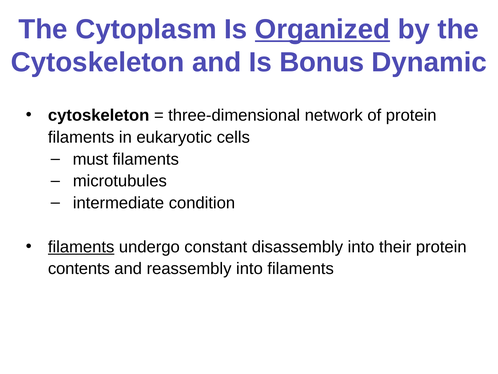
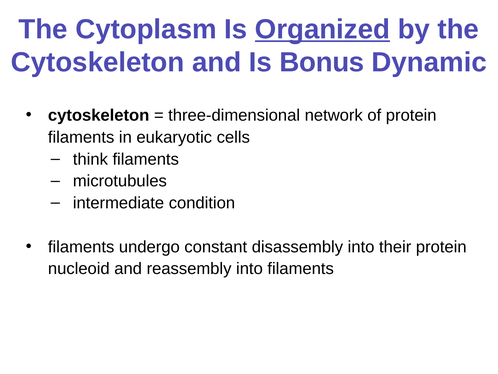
must: must -> think
filaments at (81, 247) underline: present -> none
contents: contents -> nucleoid
